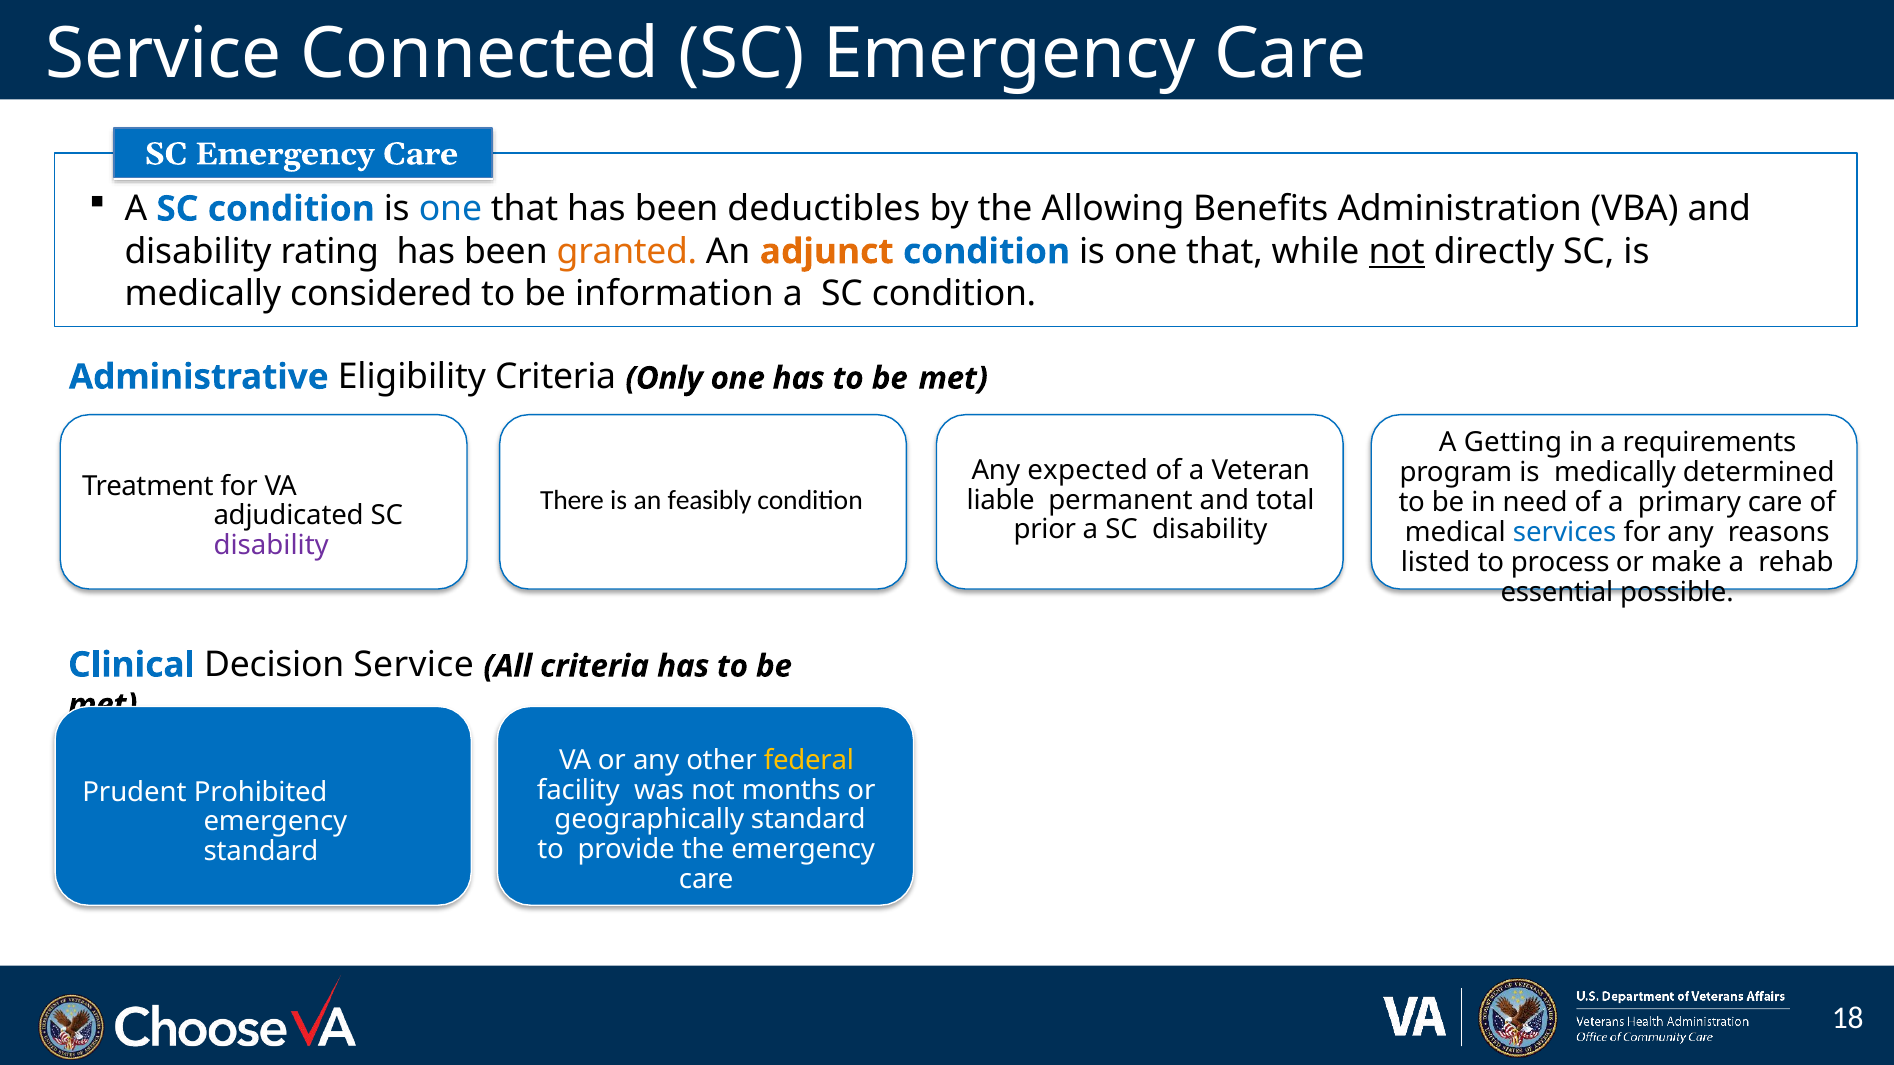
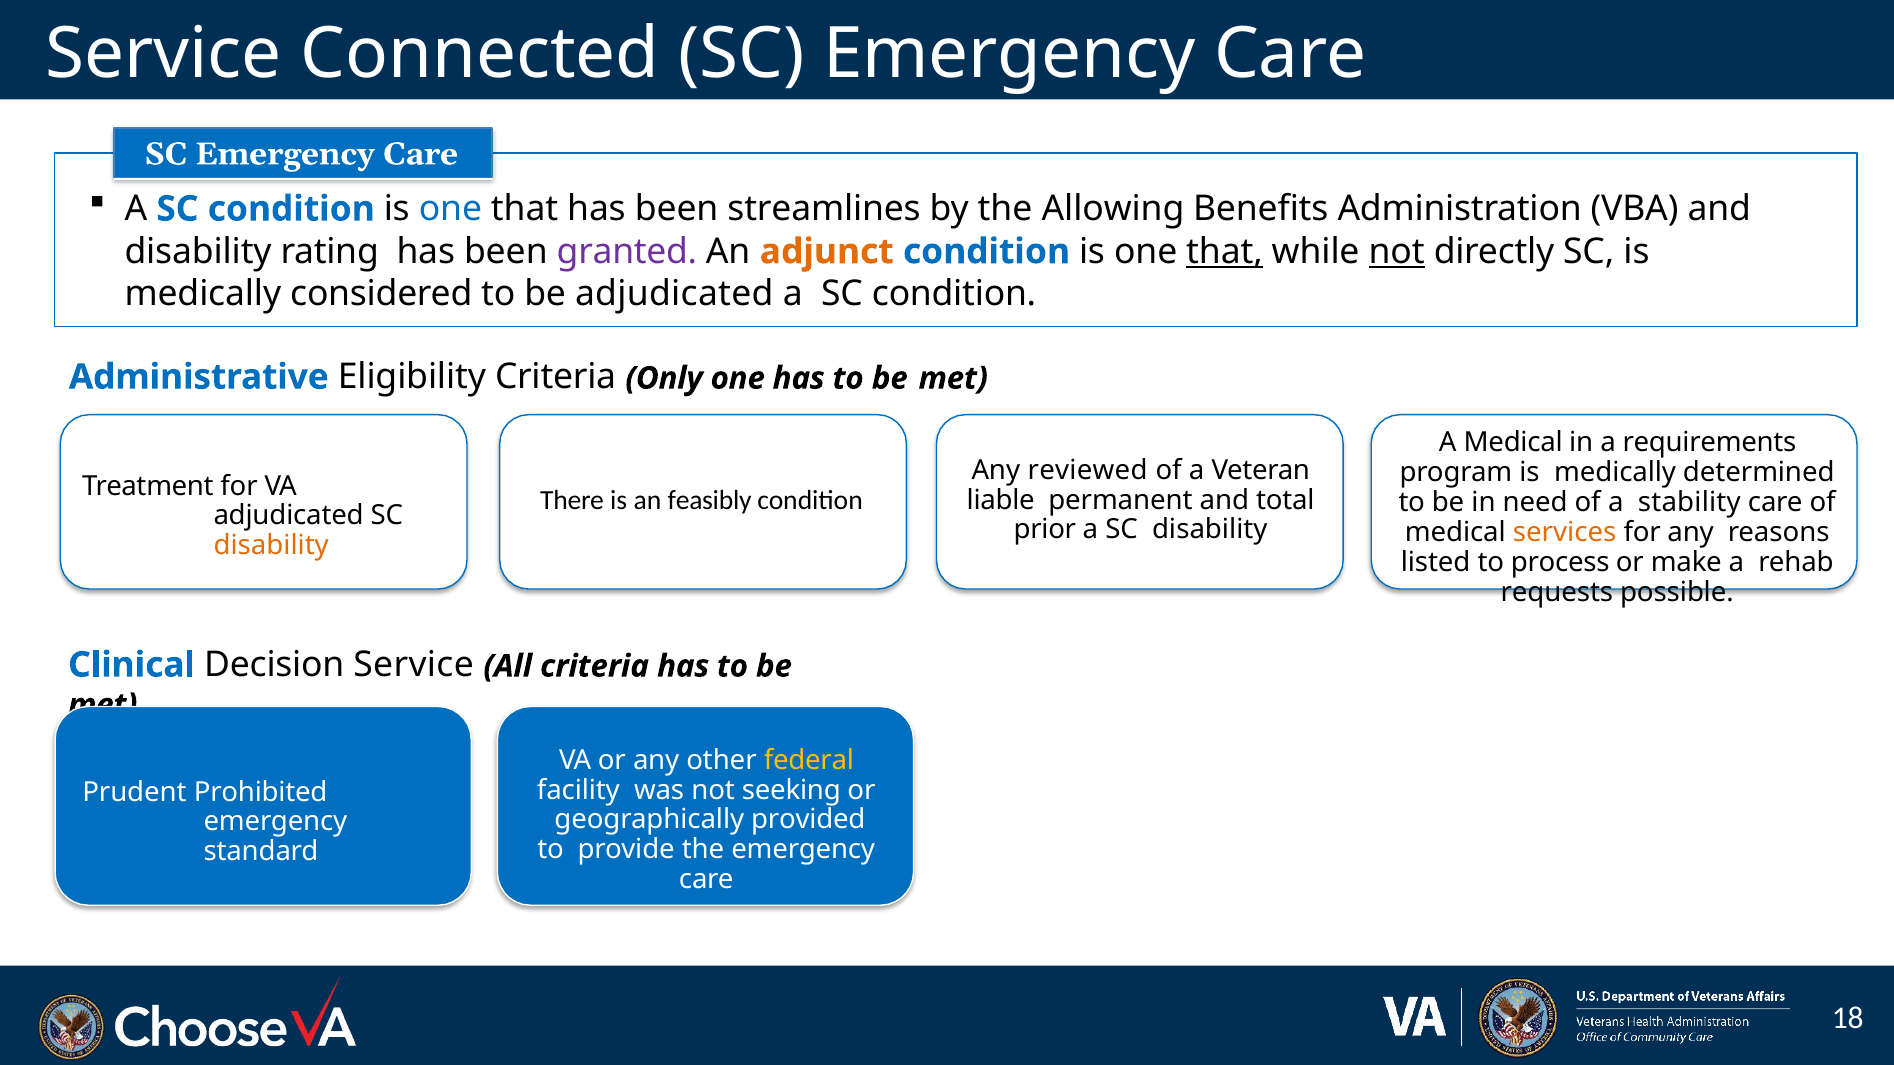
deductibles: deductibles -> streamlines
granted colour: orange -> purple
that at (1225, 252) underline: none -> present
be information: information -> adjudicated
A Getting: Getting -> Medical
expected: expected -> reviewed
primary: primary -> stability
services colour: blue -> orange
disability at (271, 546) colour: purple -> orange
essential: essential -> requests
months: months -> seeking
geographically standard: standard -> provided
